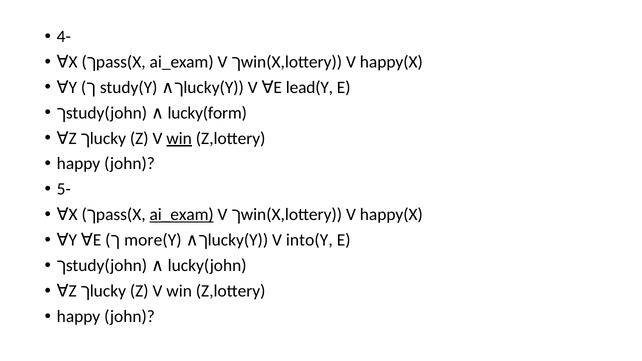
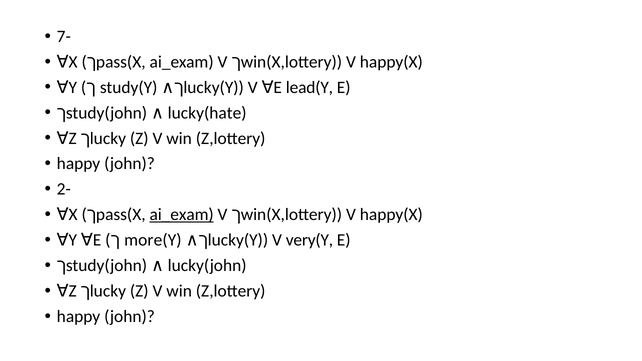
4-: 4- -> 7-
lucky(form: lucky(form -> lucky(hate
win at (179, 138) underline: present -> none
5-: 5- -> 2-
into(Y: into(Y -> very(Y
